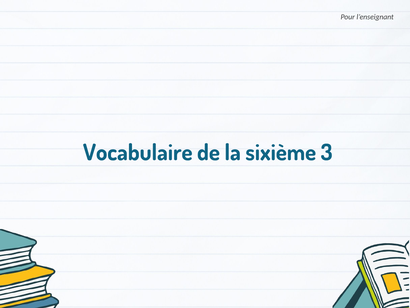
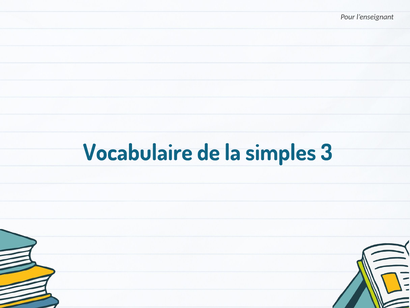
sixième: sixième -> simples
